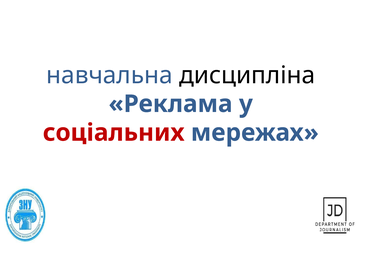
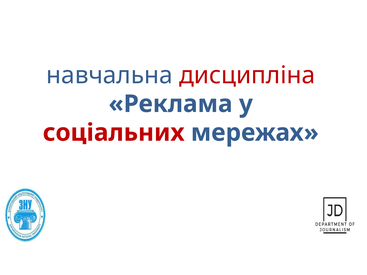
дисципліна colour: black -> red
